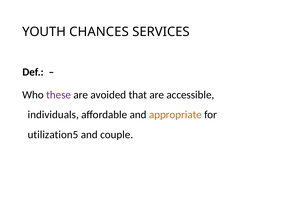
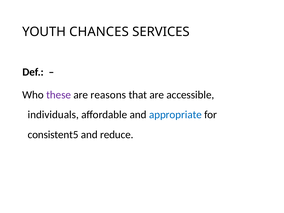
avoided: avoided -> reasons
appropriate colour: orange -> blue
utilization5: utilization5 -> consistent5
couple: couple -> reduce
